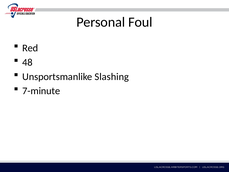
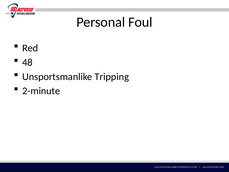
Slashing: Slashing -> Tripping
7-minute: 7-minute -> 2-minute
